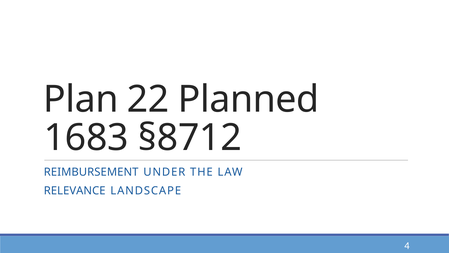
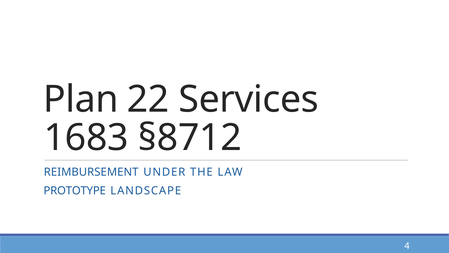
Planned: Planned -> Services
RELEVANCE: RELEVANCE -> PROTOTYPE
